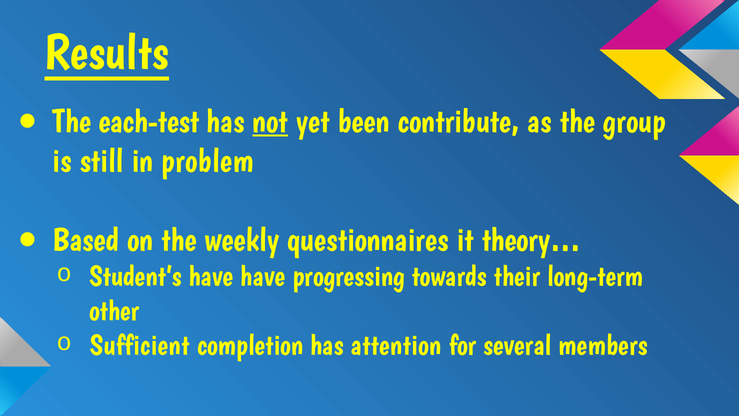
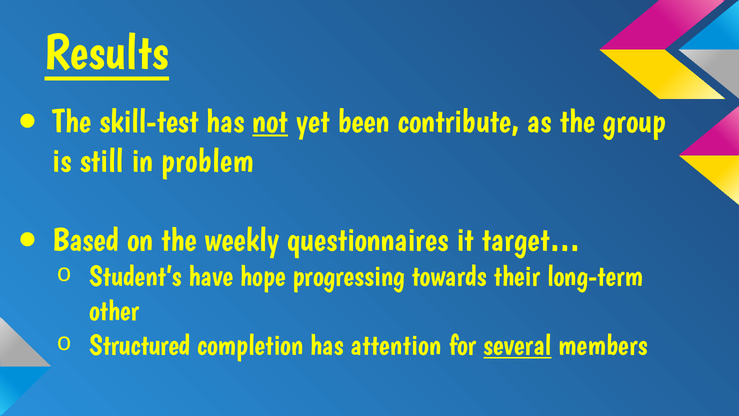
each-test: each-test -> skill-test
theory…: theory… -> target…
have have: have -> hope
Sufficient: Sufficient -> Structured
several underline: none -> present
